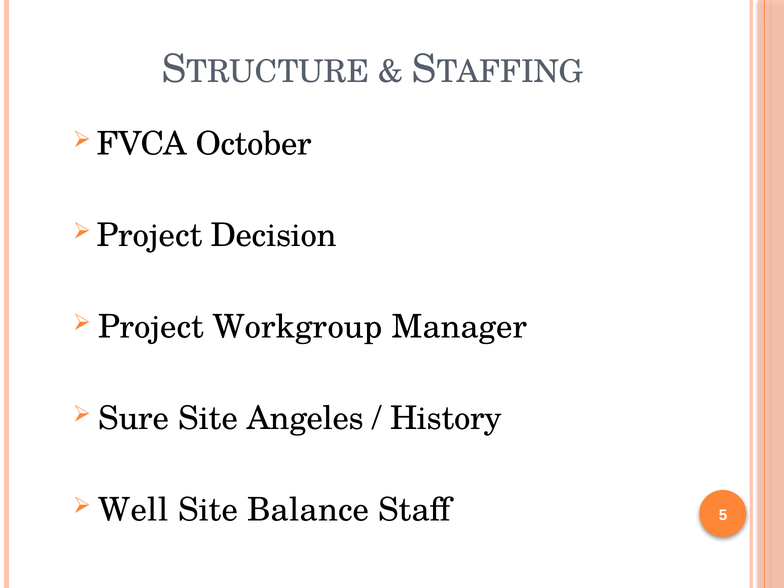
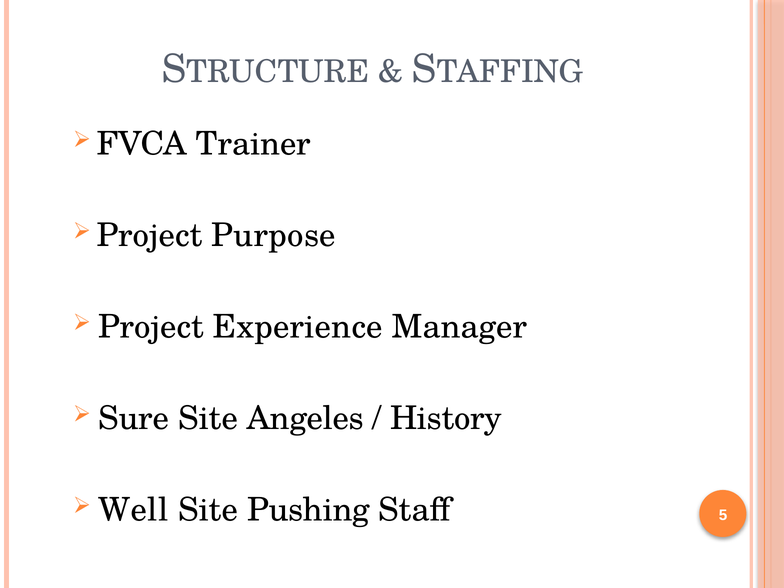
October: October -> Trainer
Decision: Decision -> Purpose
Workgroup: Workgroup -> Experience
Balance: Balance -> Pushing
